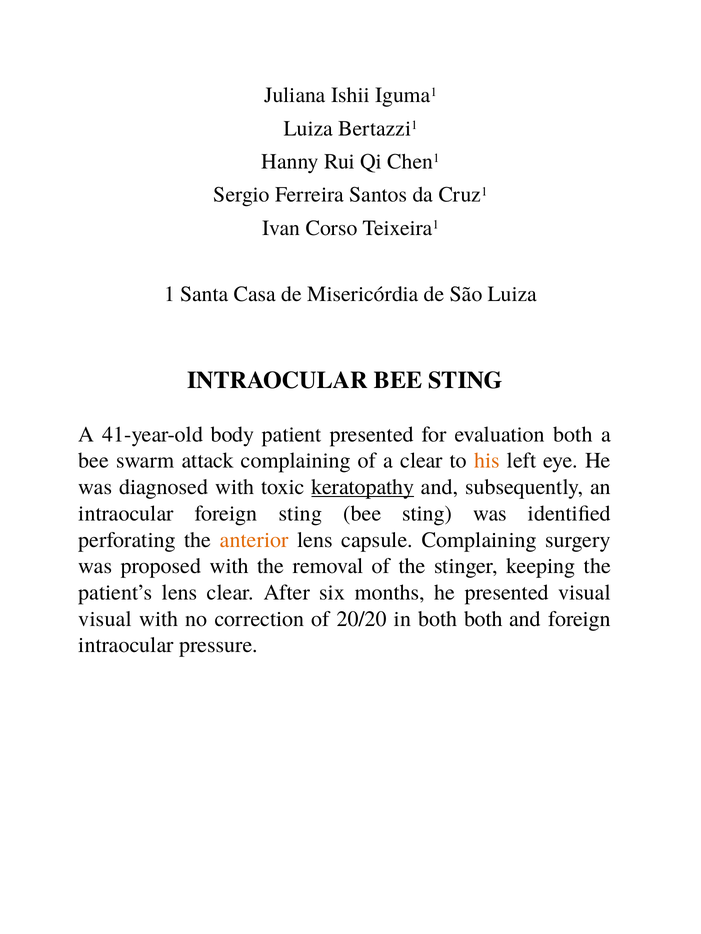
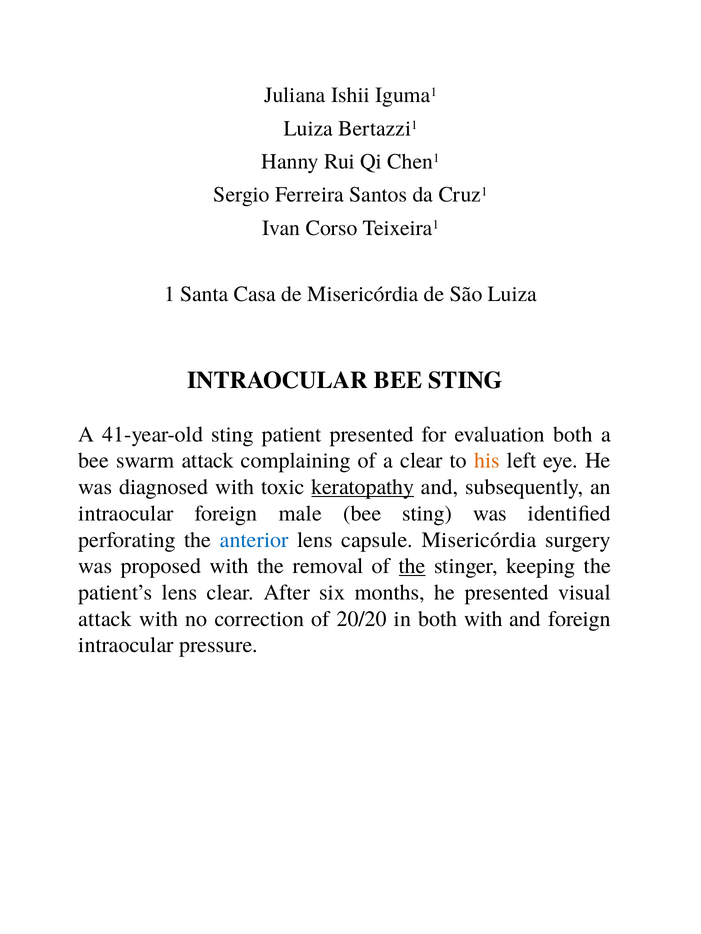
41-year-old body: body -> sting
foreign sting: sting -> male
anterior colour: orange -> blue
capsule Complaining: Complaining -> Misericórdia
the at (412, 567) underline: none -> present
visual at (105, 619): visual -> attack
both both: both -> with
